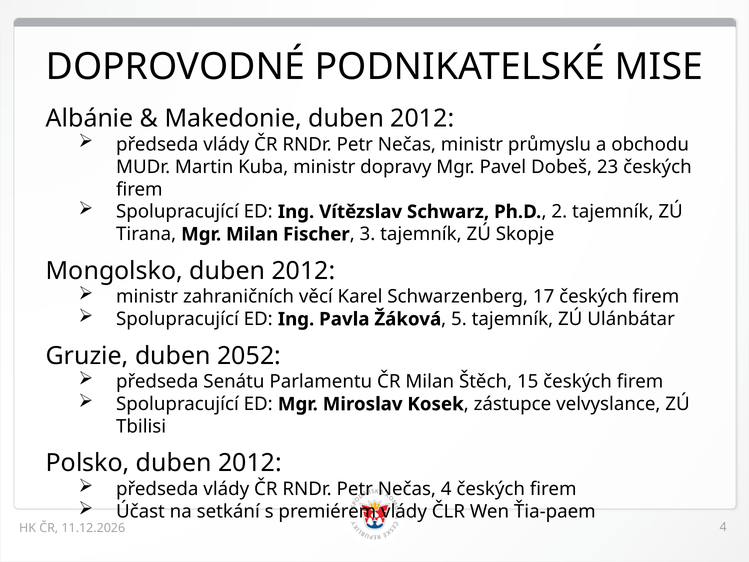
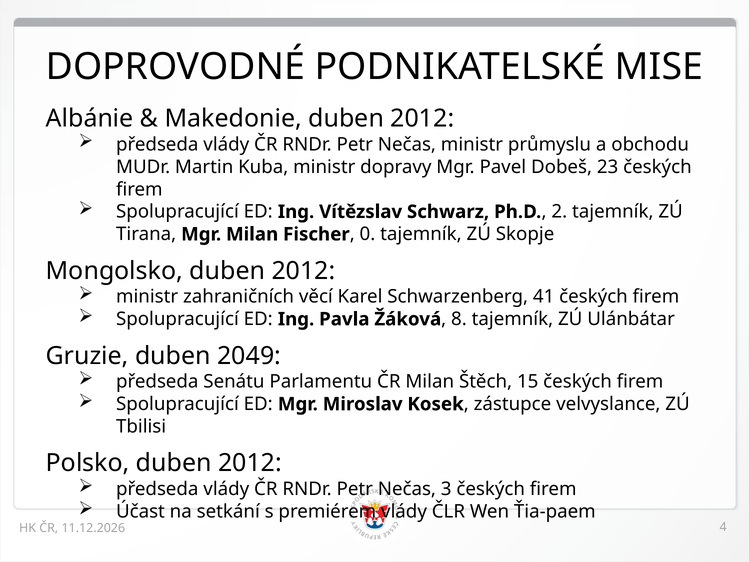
3: 3 -> 0
17: 17 -> 41
5: 5 -> 8
2052: 2052 -> 2049
Nečas 4: 4 -> 3
